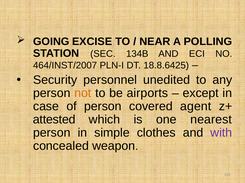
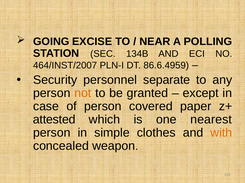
18.8.6425: 18.8.6425 -> 86.6.4959
unedited: unedited -> separate
airports: airports -> granted
agent: agent -> paper
with colour: purple -> orange
